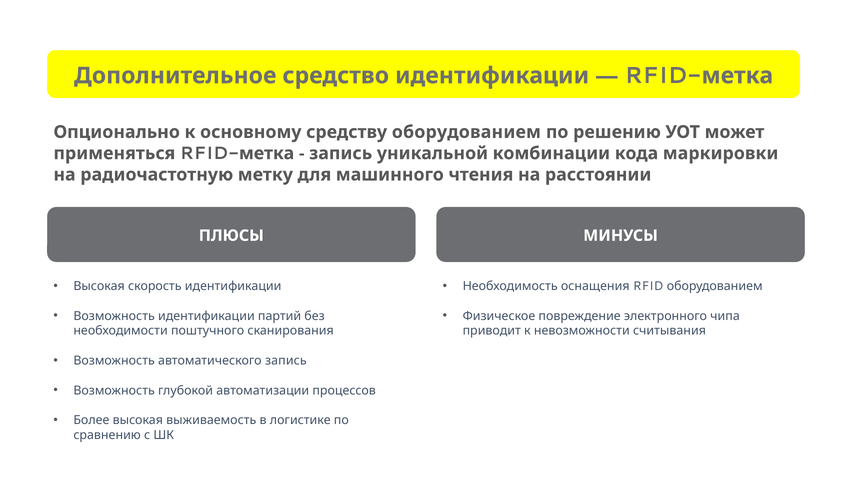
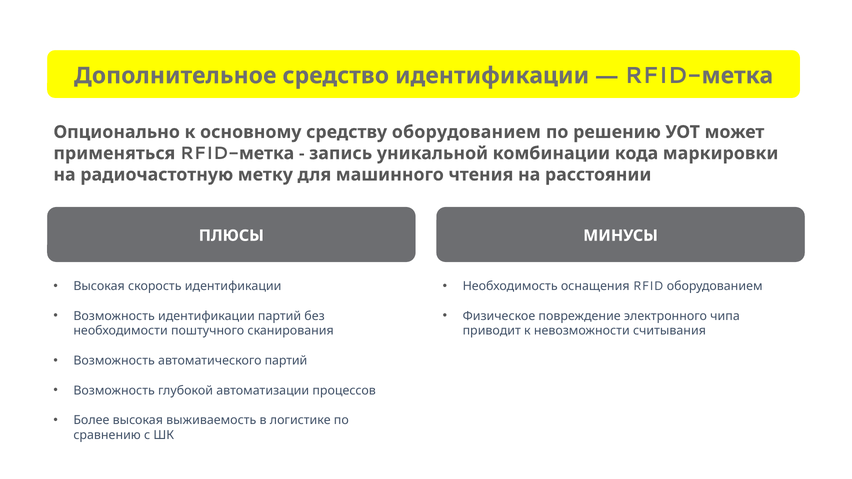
автоматического запись: запись -> партий
